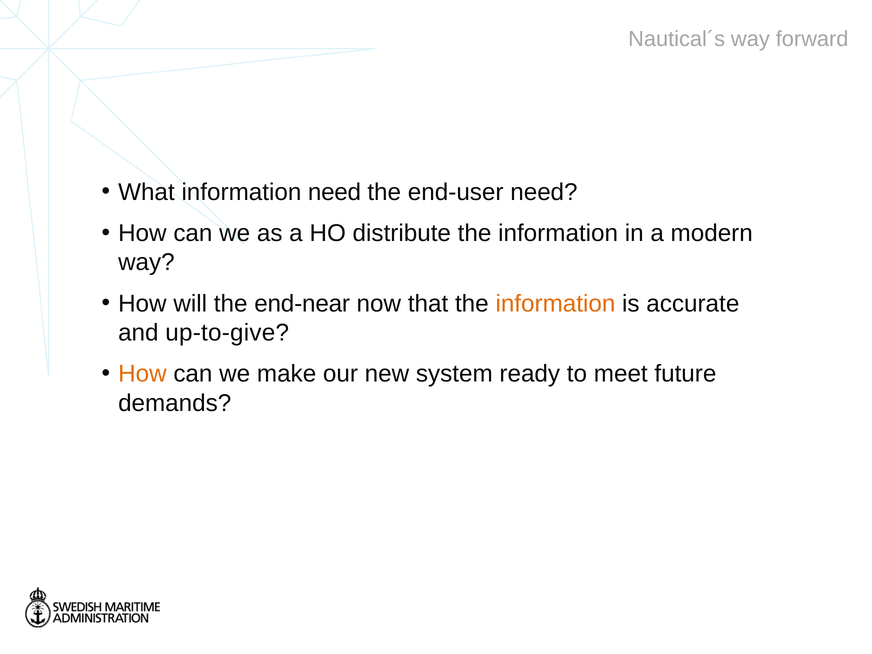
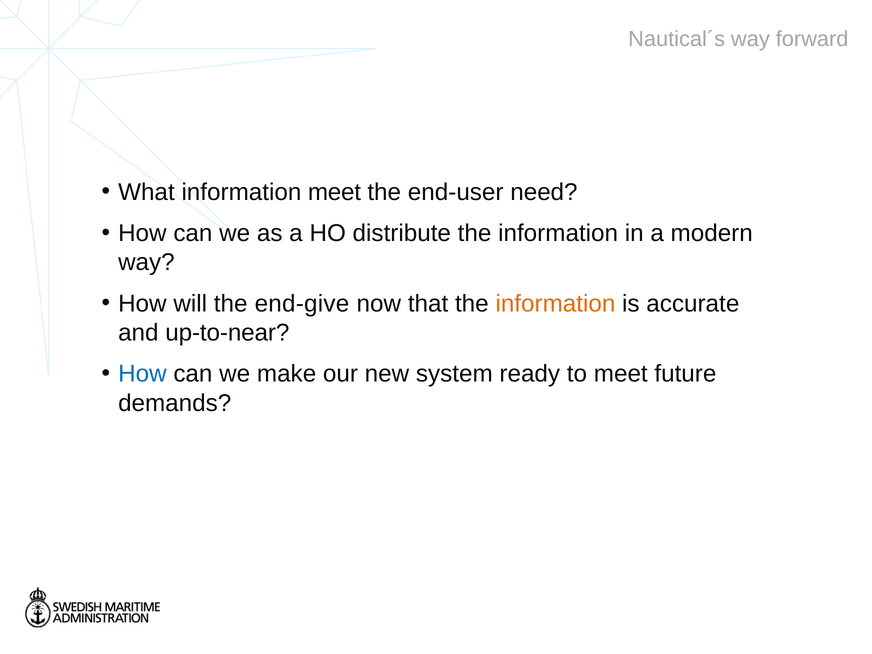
information need: need -> meet
end-near: end-near -> end-give
up-to-give: up-to-give -> up-to-near
How at (142, 374) colour: orange -> blue
